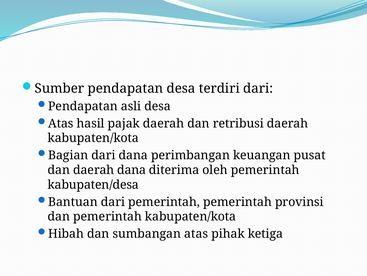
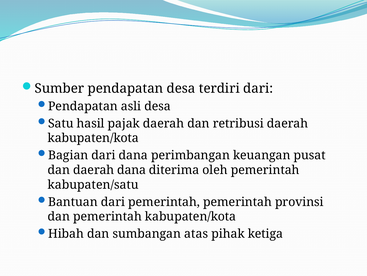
Atas at (61, 123): Atas -> Satu
kabupaten/desa: kabupaten/desa -> kabupaten/satu
